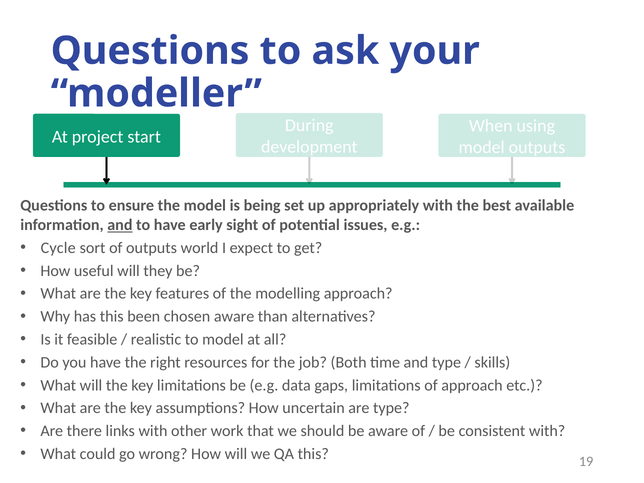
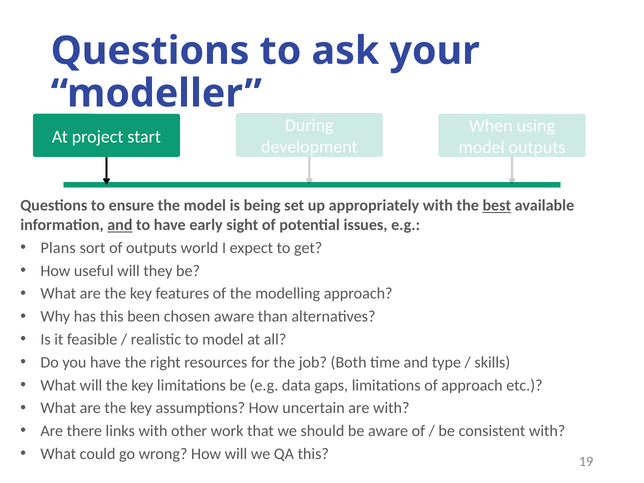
best underline: none -> present
Cycle: Cycle -> Plans
are type: type -> with
